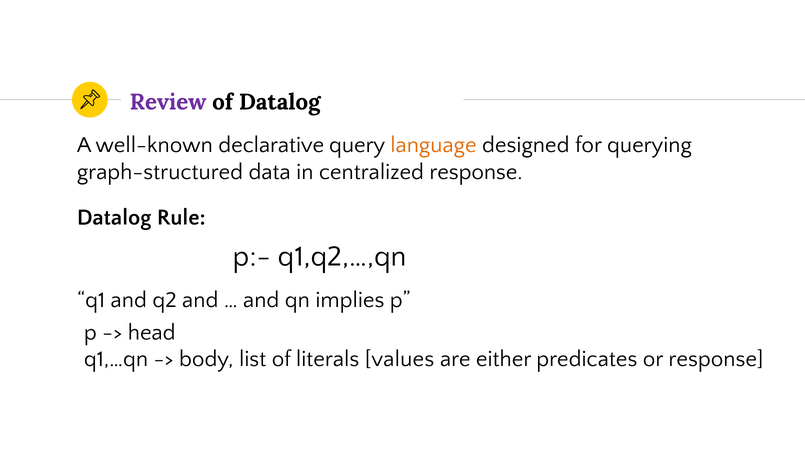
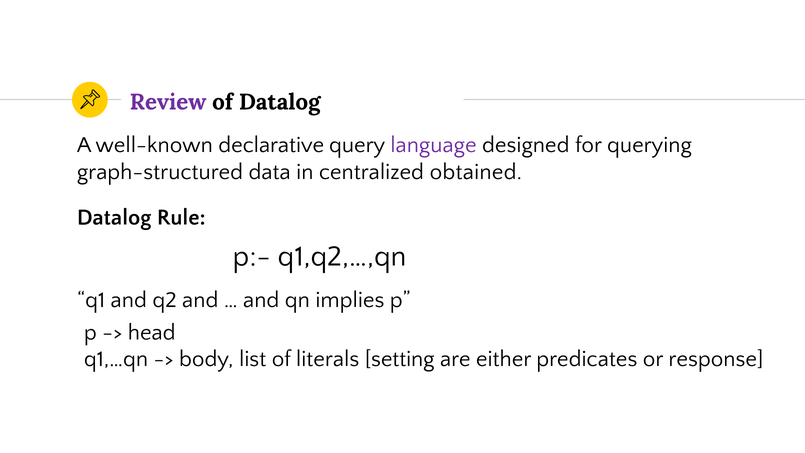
language colour: orange -> purple
centralized response: response -> obtained
values: values -> setting
